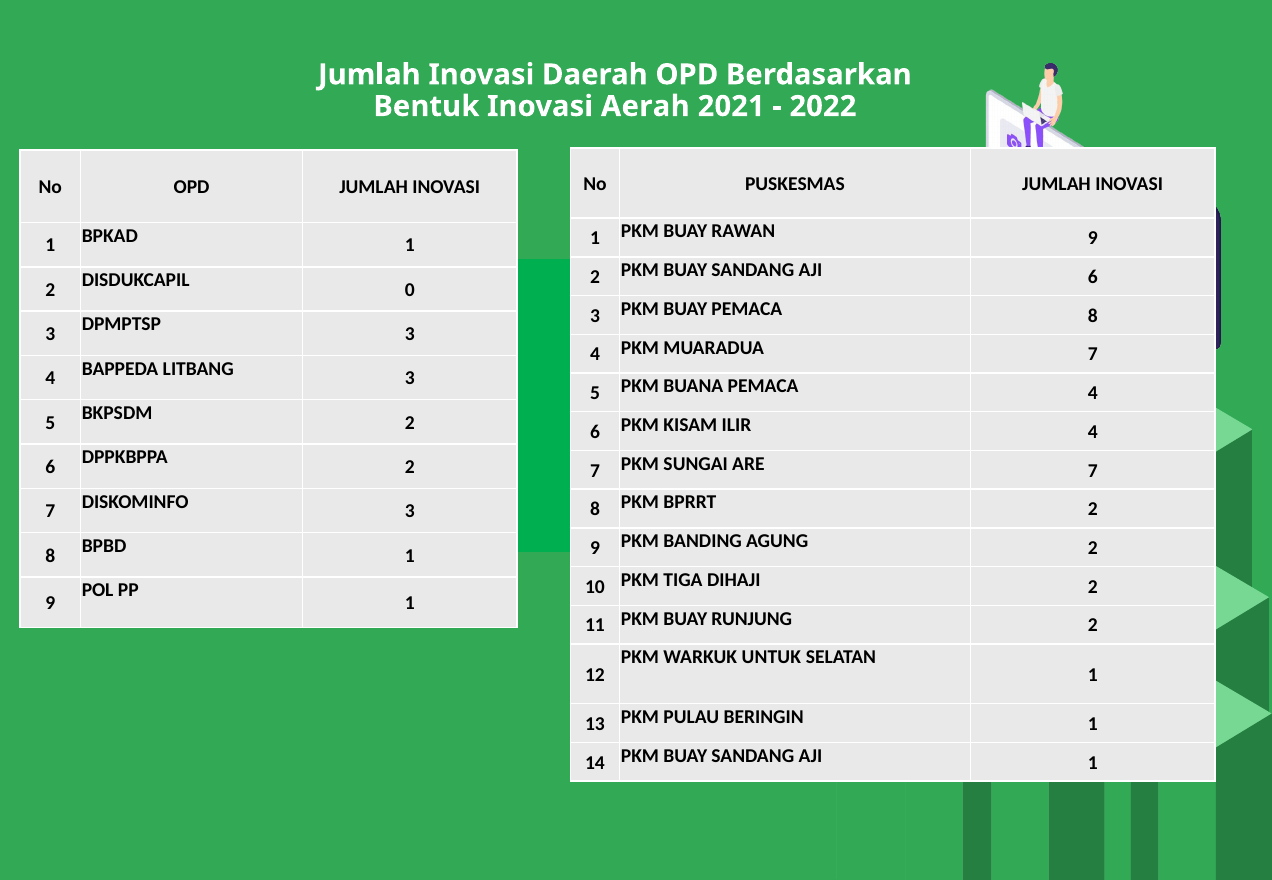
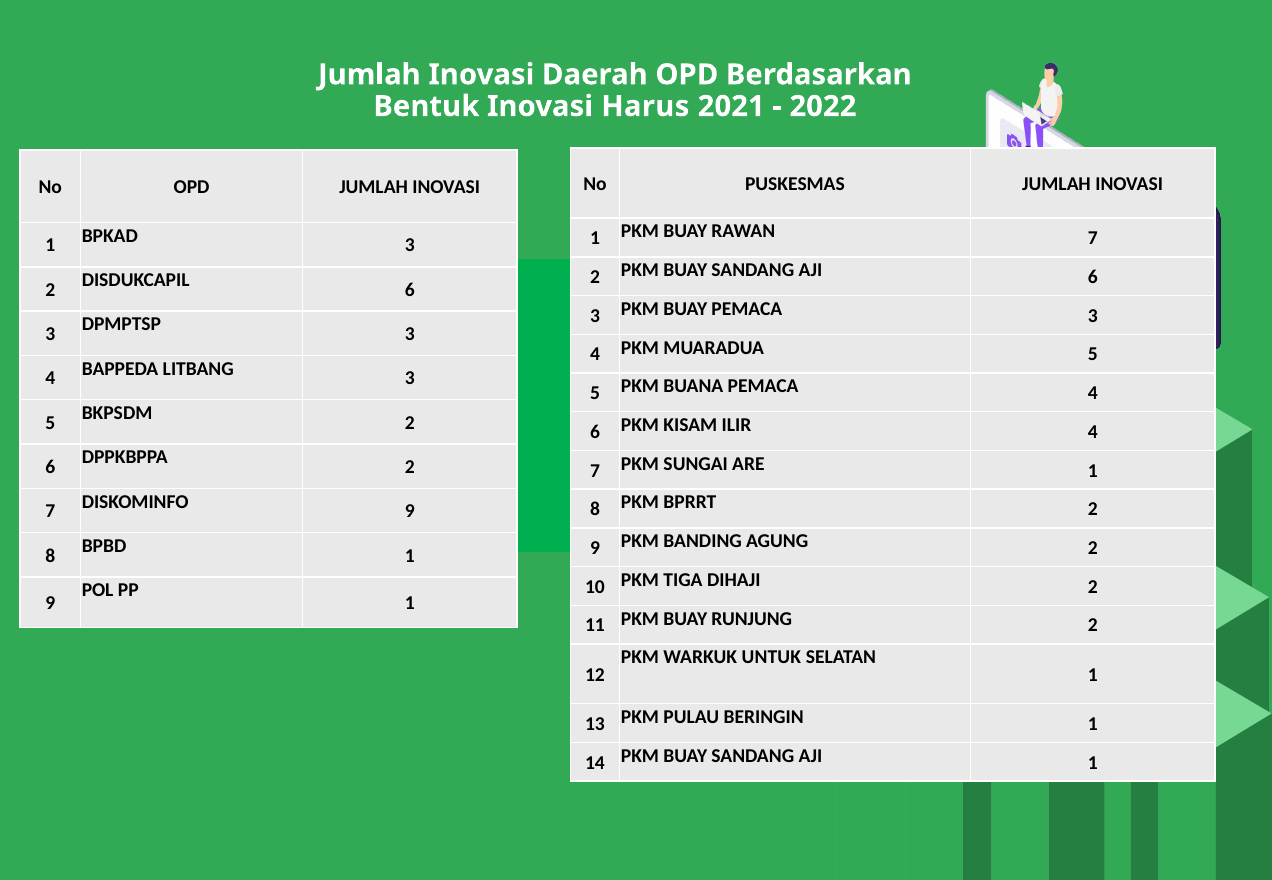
Aerah: Aerah -> Harus
RAWAN 9: 9 -> 7
BPKAD 1: 1 -> 3
DISDUKCAPIL 0: 0 -> 6
PEMACA 8: 8 -> 3
MUARADUA 7: 7 -> 5
ARE 7: 7 -> 1
DISKOMINFO 3: 3 -> 9
